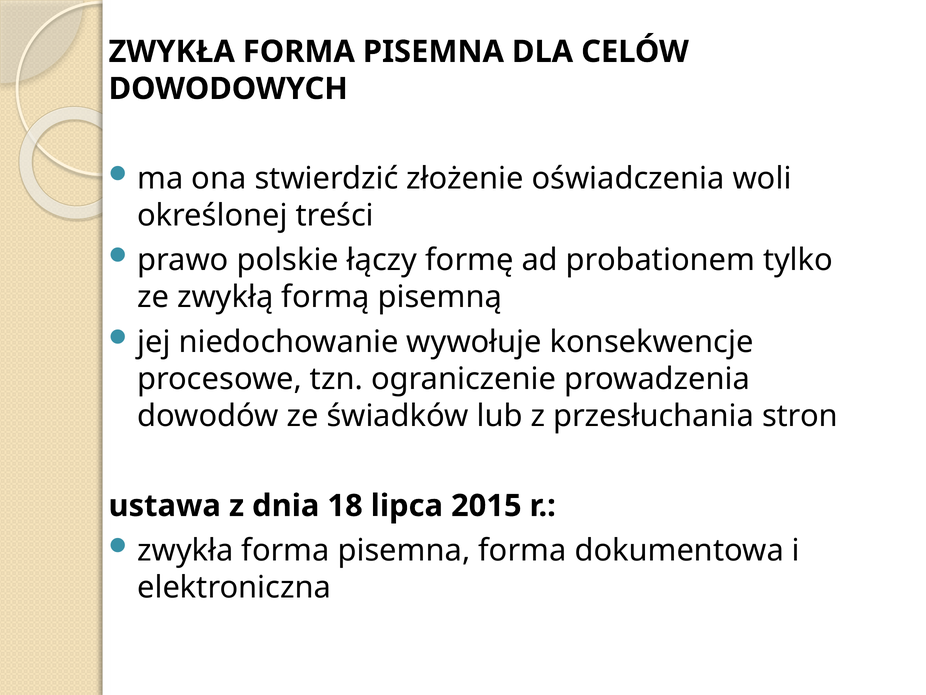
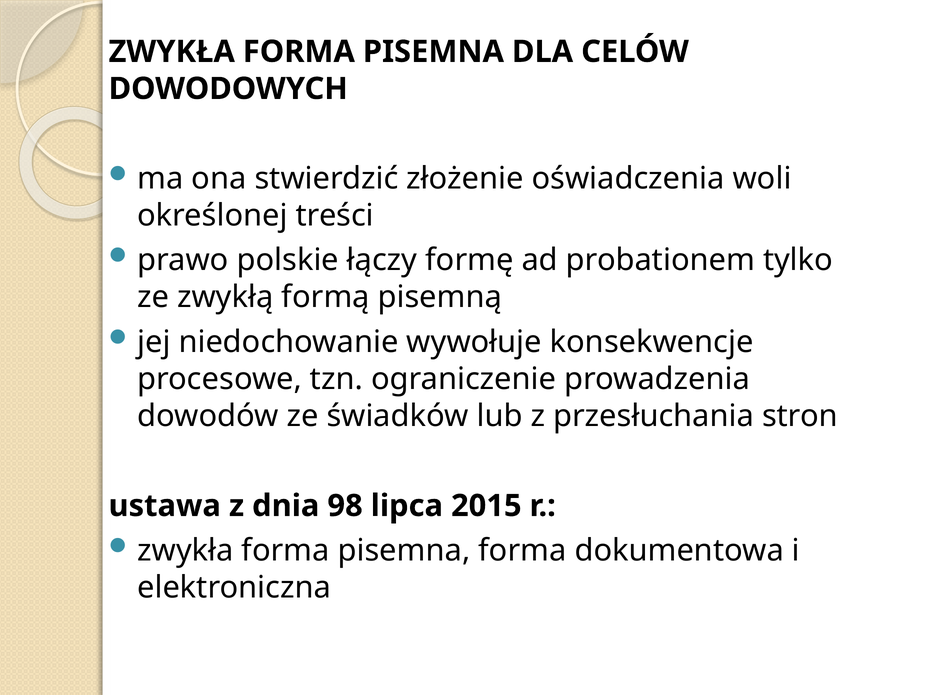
18: 18 -> 98
